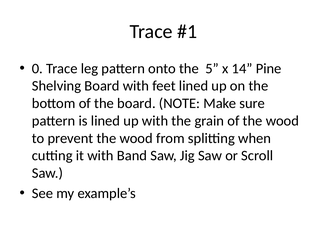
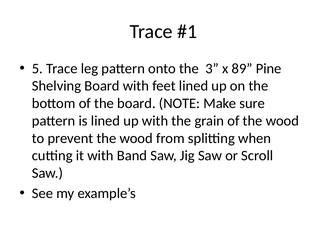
0: 0 -> 5
5: 5 -> 3
14: 14 -> 89
